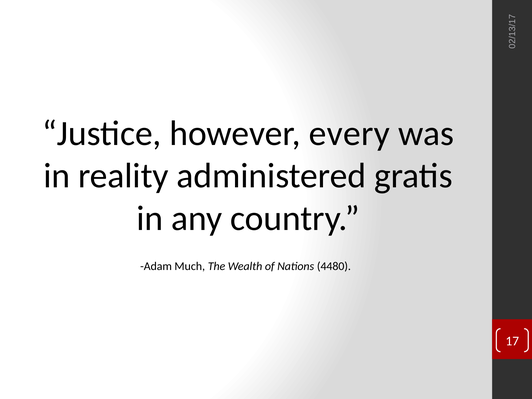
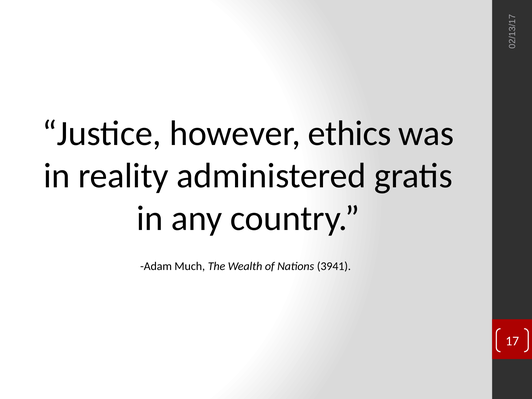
every: every -> ethics
4480: 4480 -> 3941
